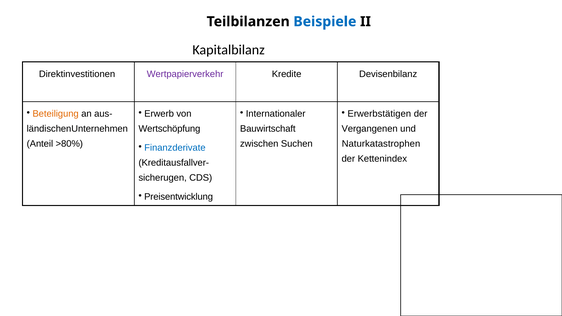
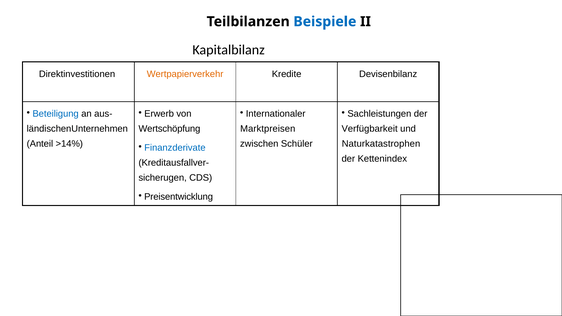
Wertpapierverkehr colour: purple -> orange
Beteiligung colour: orange -> blue
Erwerbstätigen: Erwerbstätigen -> Sachleistungen
Bauwirtschaft: Bauwirtschaft -> Marktpreisen
Vergangenen: Vergangenen -> Verfügbarkeit
>80%: >80% -> >14%
Suchen: Suchen -> Schüler
